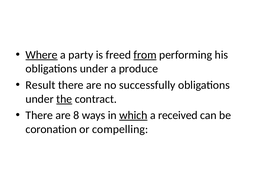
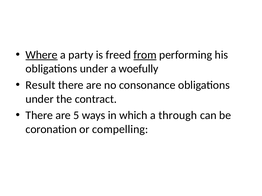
produce: produce -> woefully
successfully: successfully -> consonance
the underline: present -> none
8: 8 -> 5
which underline: present -> none
received: received -> through
